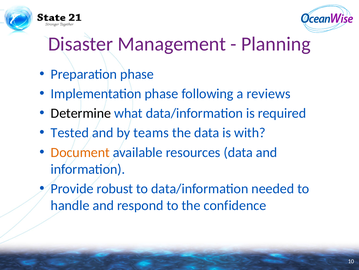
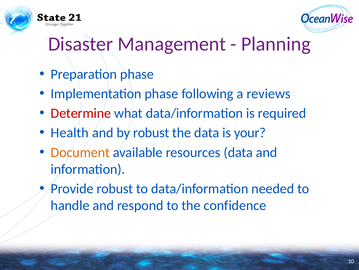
Determine colour: black -> red
Tested: Tested -> Health
by teams: teams -> robust
with: with -> your
